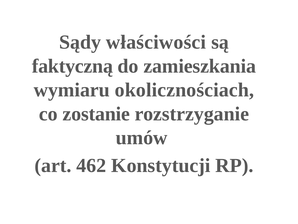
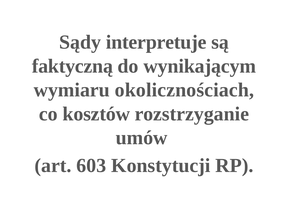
właściwości: właściwości -> interpretuje
zamieszkania: zamieszkania -> wynikającym
zostanie: zostanie -> kosztów
462: 462 -> 603
